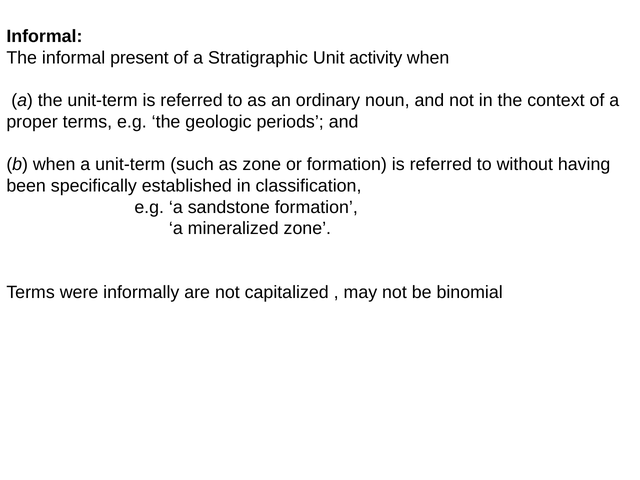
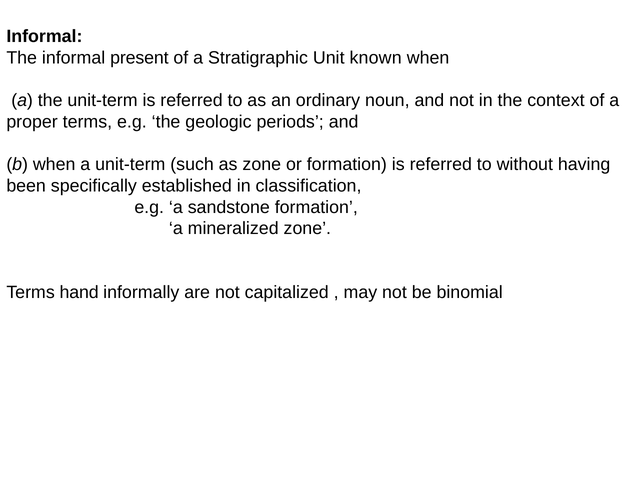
activity: activity -> known
were: were -> hand
